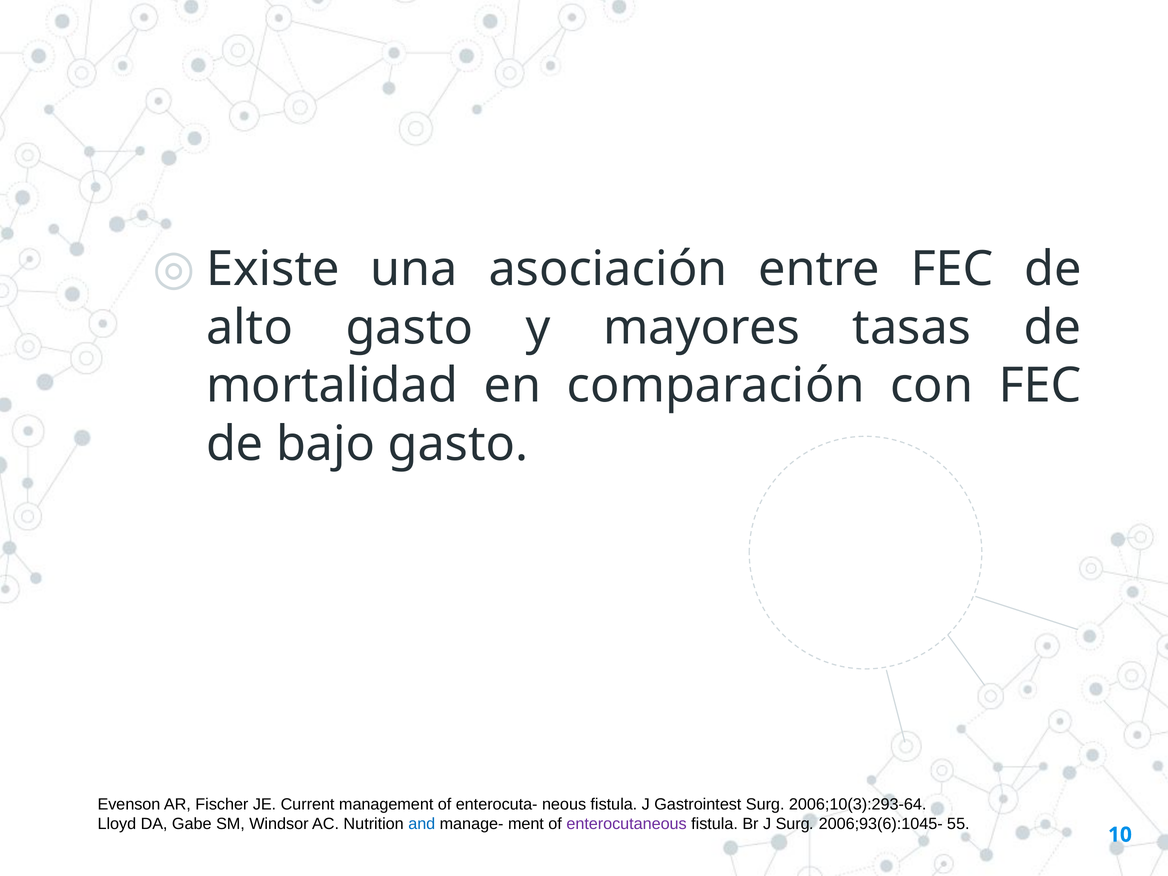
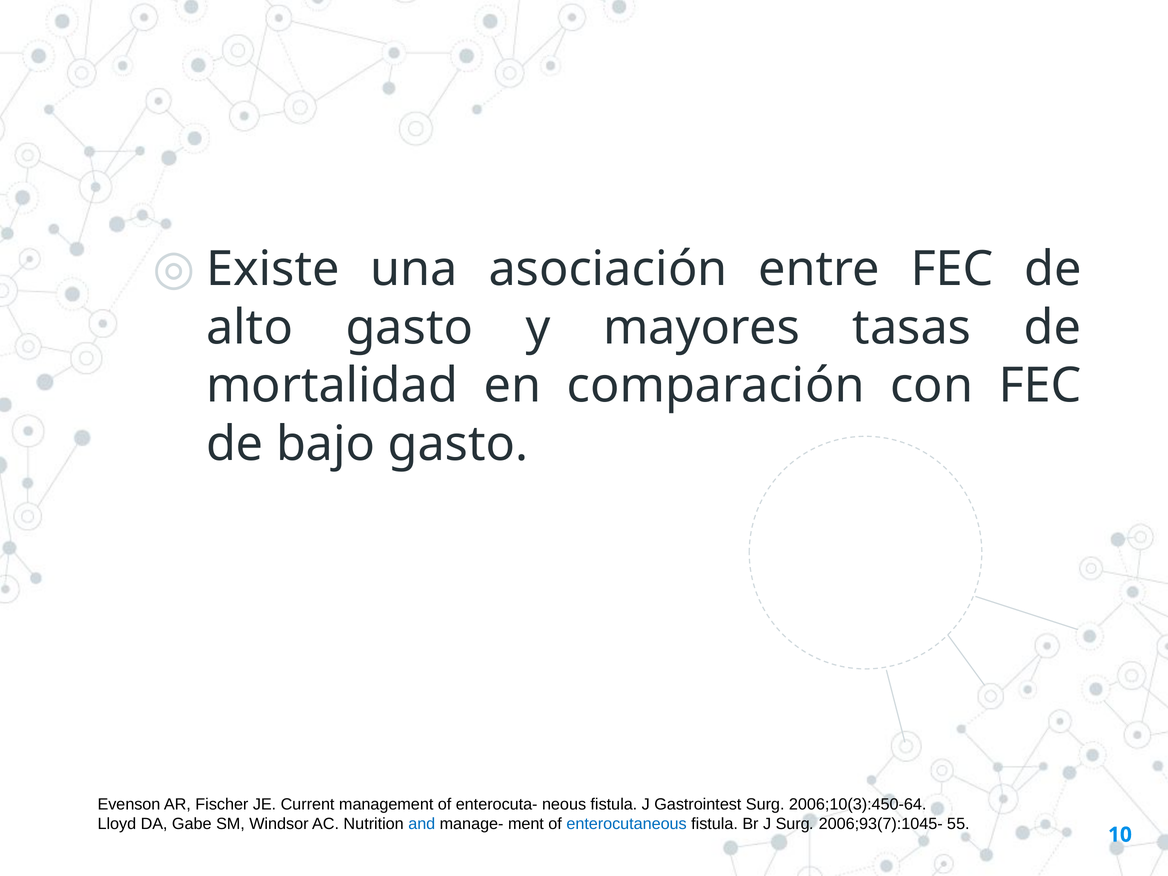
2006;10(3):293-64: 2006;10(3):293-64 -> 2006;10(3):450-64
enterocutaneous colour: purple -> blue
2006;93(6):1045-: 2006;93(6):1045- -> 2006;93(7):1045-
